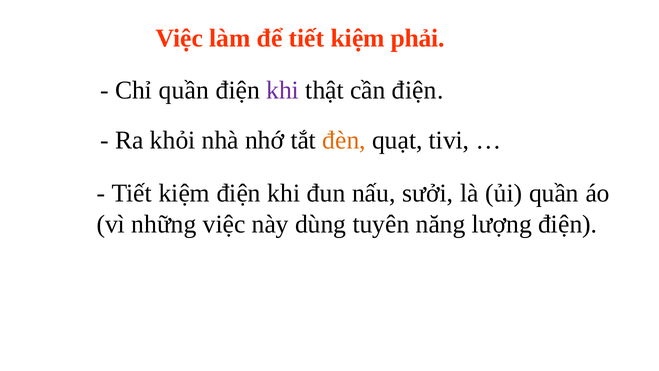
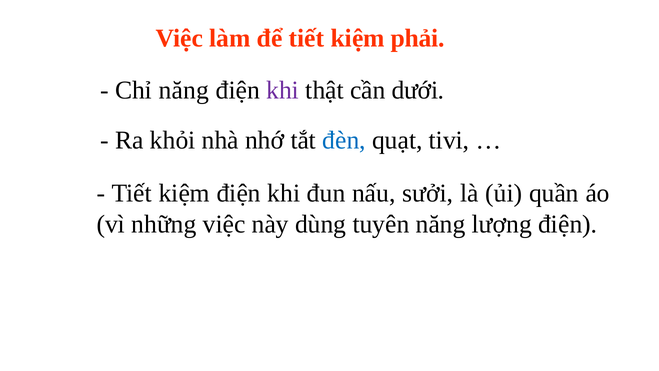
Chỉ quần: quần -> năng
cần điện: điện -> dưới
đèn colour: orange -> blue
